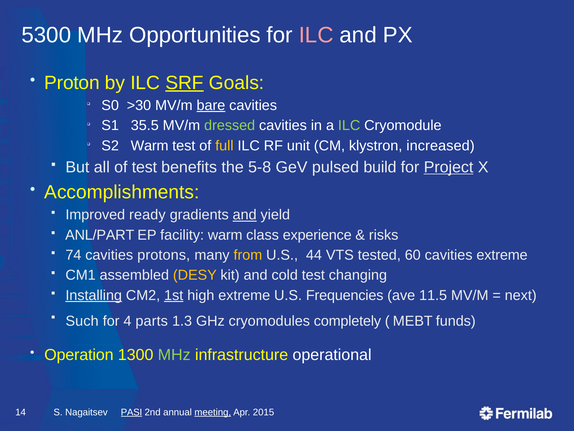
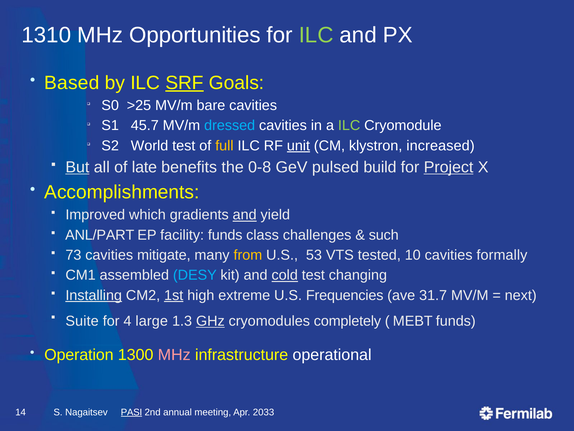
5300: 5300 -> 1310
ILC at (316, 35) colour: pink -> light green
Proton: Proton -> Based
>30: >30 -> >25
bare underline: present -> none
35.5: 35.5 -> 45.7
dressed colour: light green -> light blue
S2 Warm: Warm -> World
unit underline: none -> present
But underline: none -> present
of test: test -> late
5-8: 5-8 -> 0-8
ready: ready -> which
facility warm: warm -> funds
experience: experience -> challenges
risks: risks -> such
74: 74 -> 73
protons: protons -> mitigate
44: 44 -> 53
60: 60 -> 10
cavities extreme: extreme -> formally
DESY colour: yellow -> light blue
cold underline: none -> present
11.5: 11.5 -> 31.7
Such: Such -> Suite
parts: parts -> large
GHz underline: none -> present
MHz at (174, 354) colour: light green -> pink
meeting underline: present -> none
2015: 2015 -> 2033
